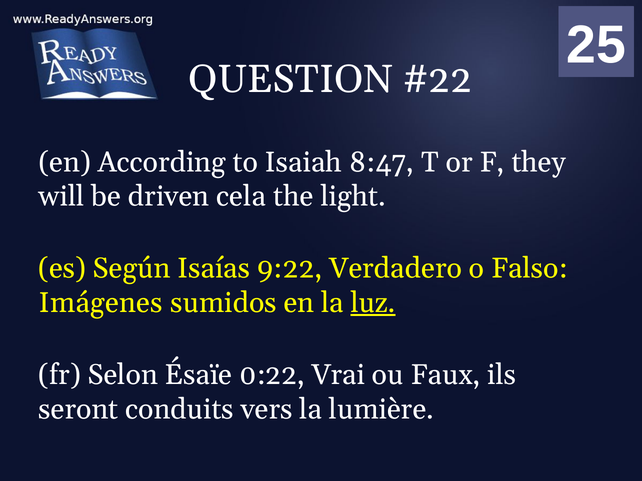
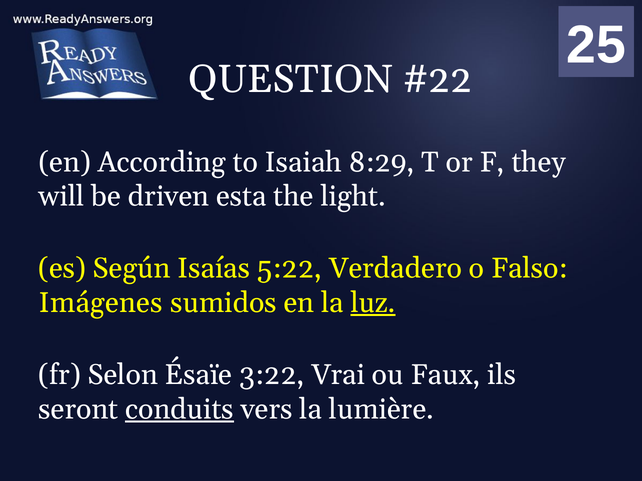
8:47: 8:47 -> 8:29
cela: cela -> esta
9:22: 9:22 -> 5:22
0:22: 0:22 -> 3:22
conduits underline: none -> present
